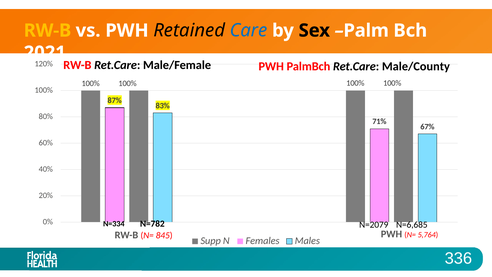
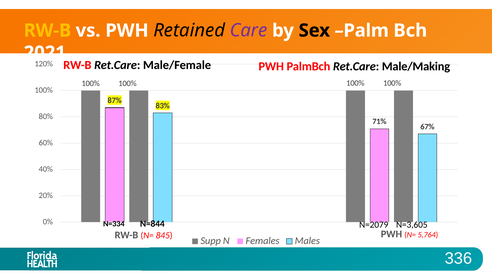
Care colour: blue -> purple
Male/County: Male/County -> Male/Making
N=782: N=782 -> N=844
N=6,685: N=6,685 -> N=3,605
